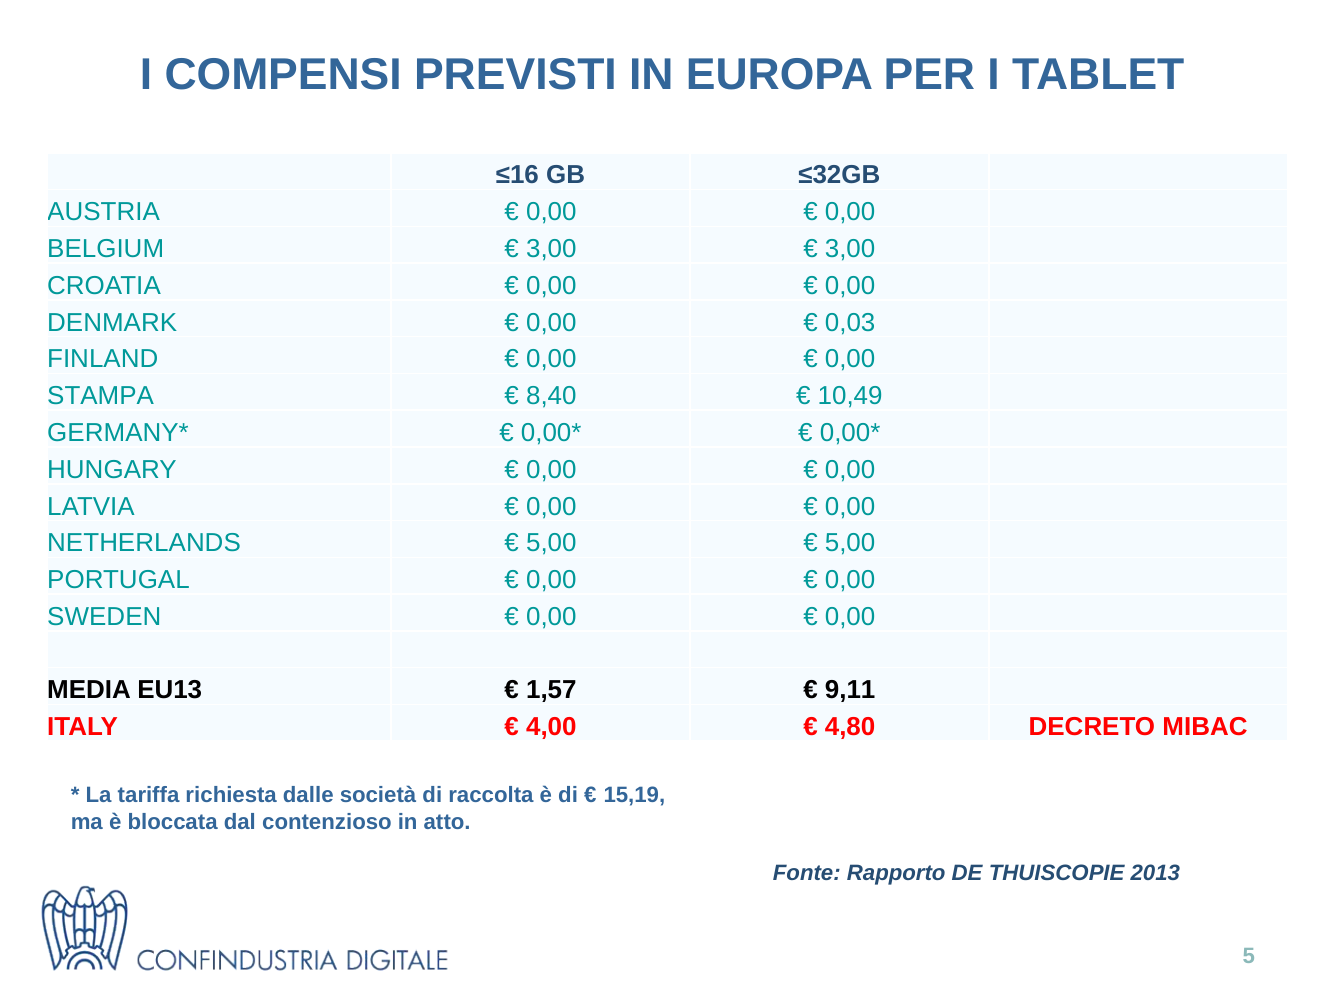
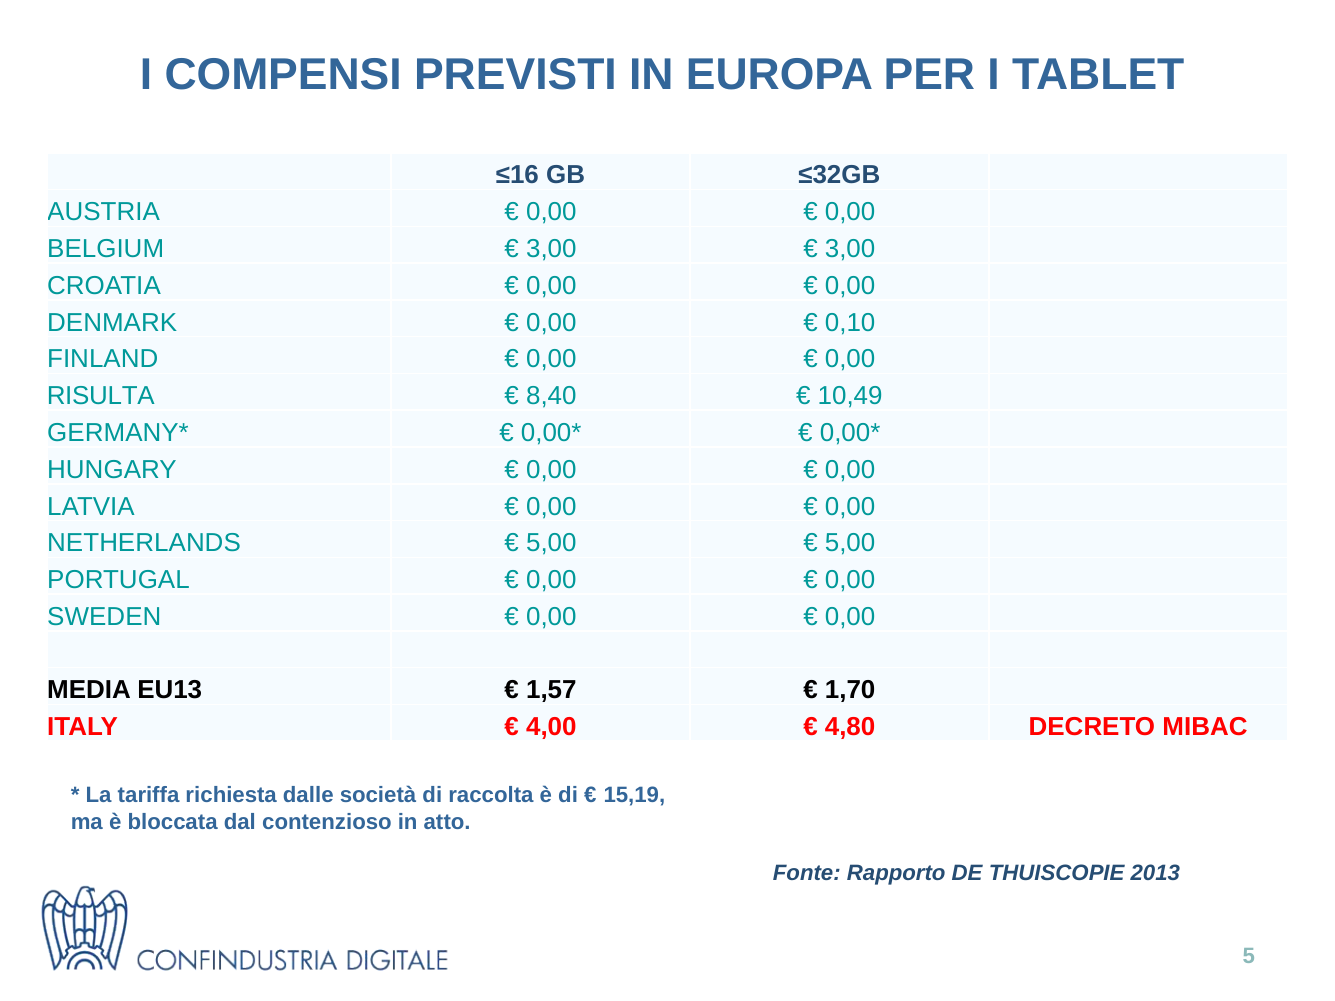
0,03: 0,03 -> 0,10
STAMPA: STAMPA -> RISULTA
9,11: 9,11 -> 1,70
